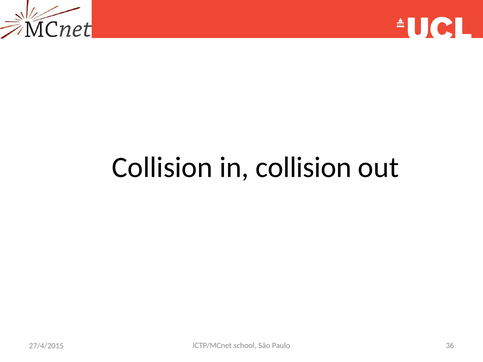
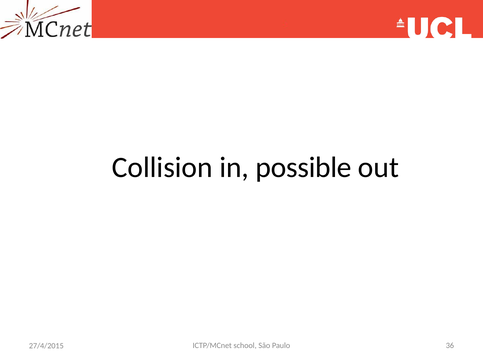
in collision: collision -> possible
